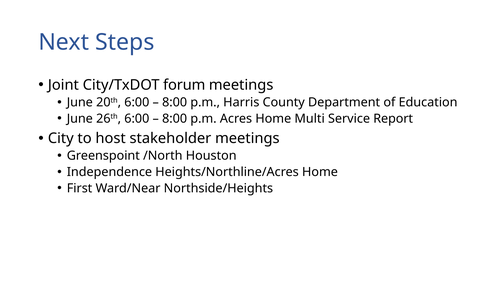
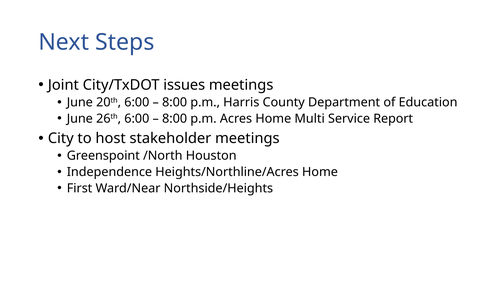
forum: forum -> issues
